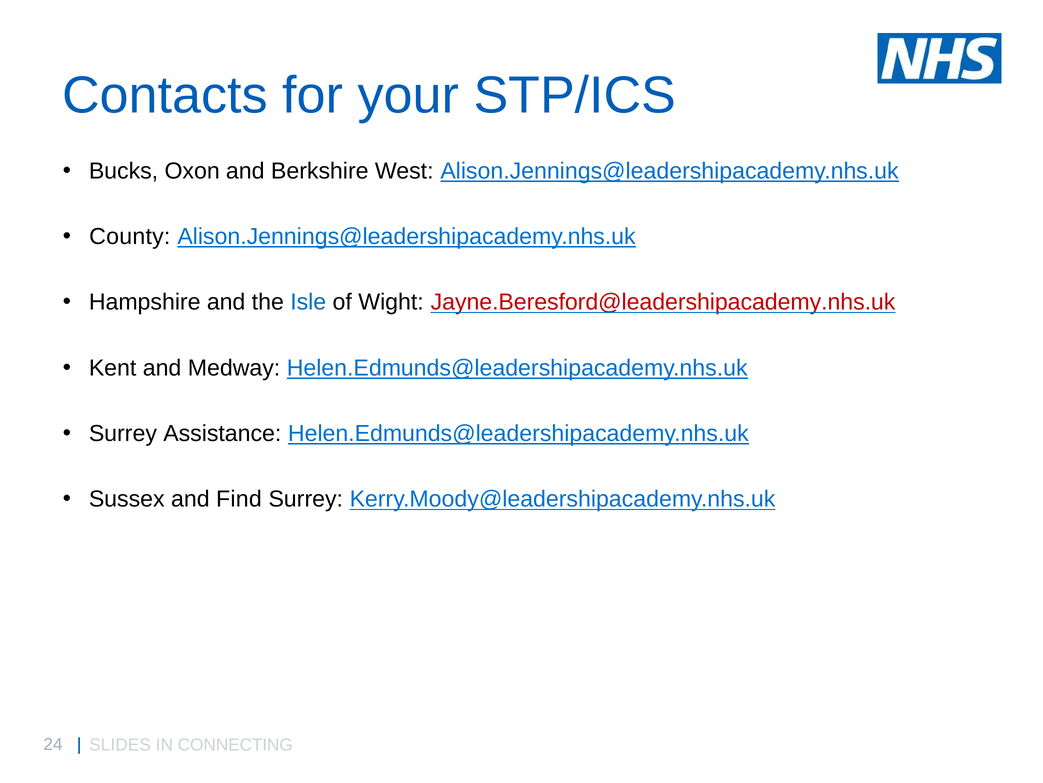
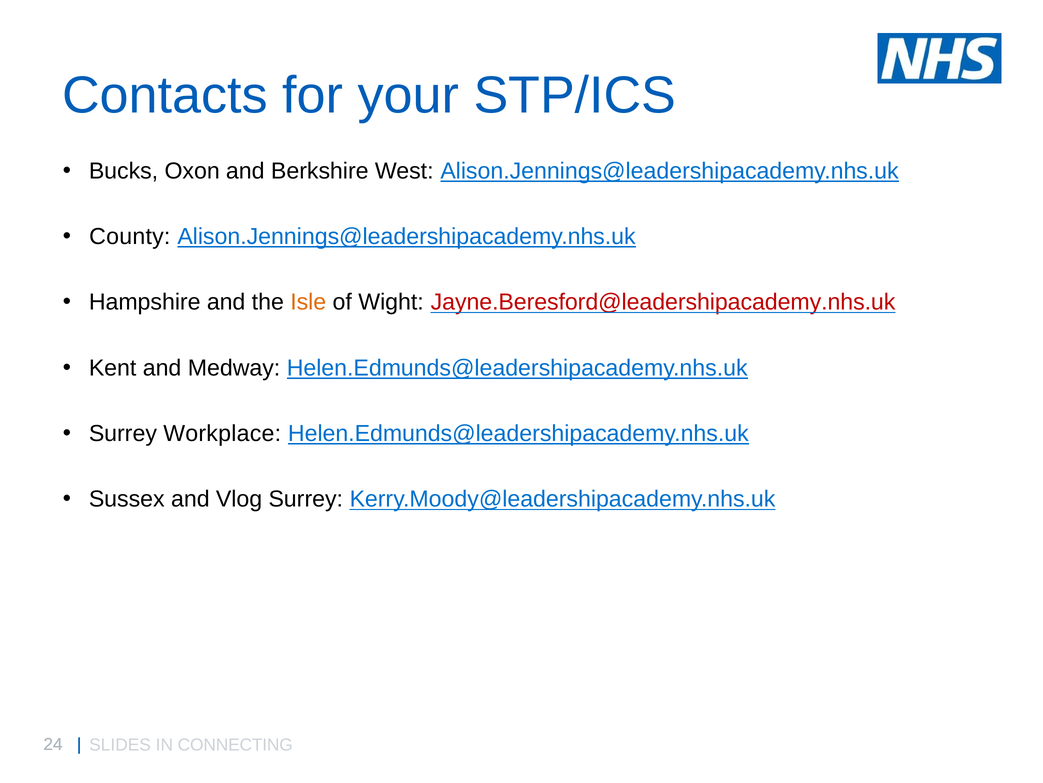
Isle colour: blue -> orange
Assistance: Assistance -> Workplace
Find: Find -> Vlog
